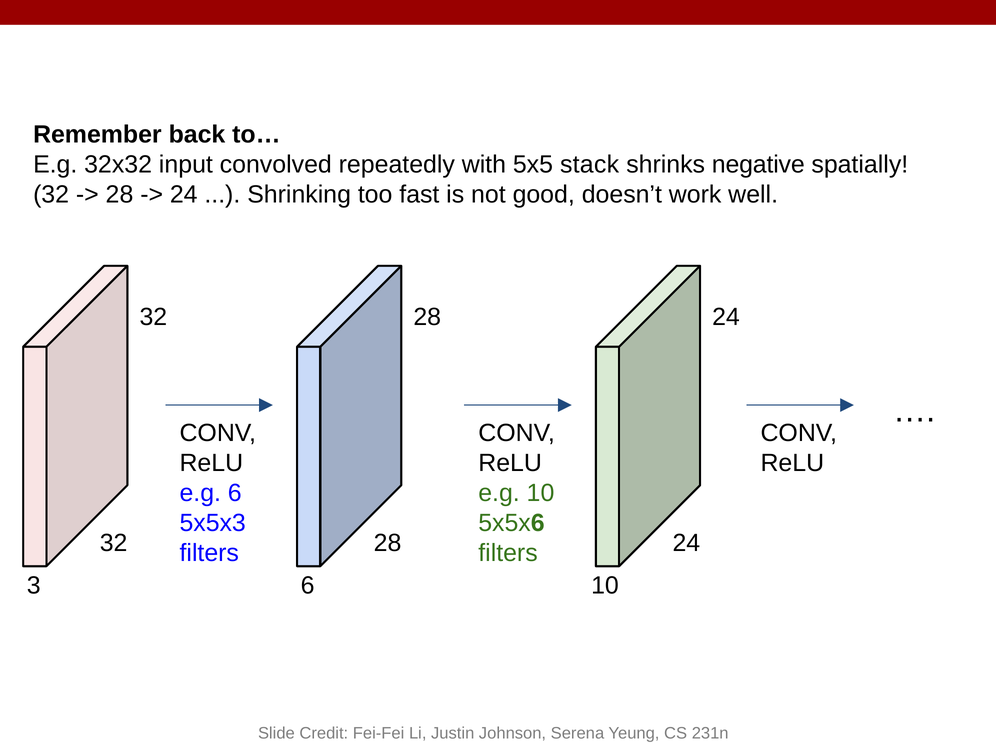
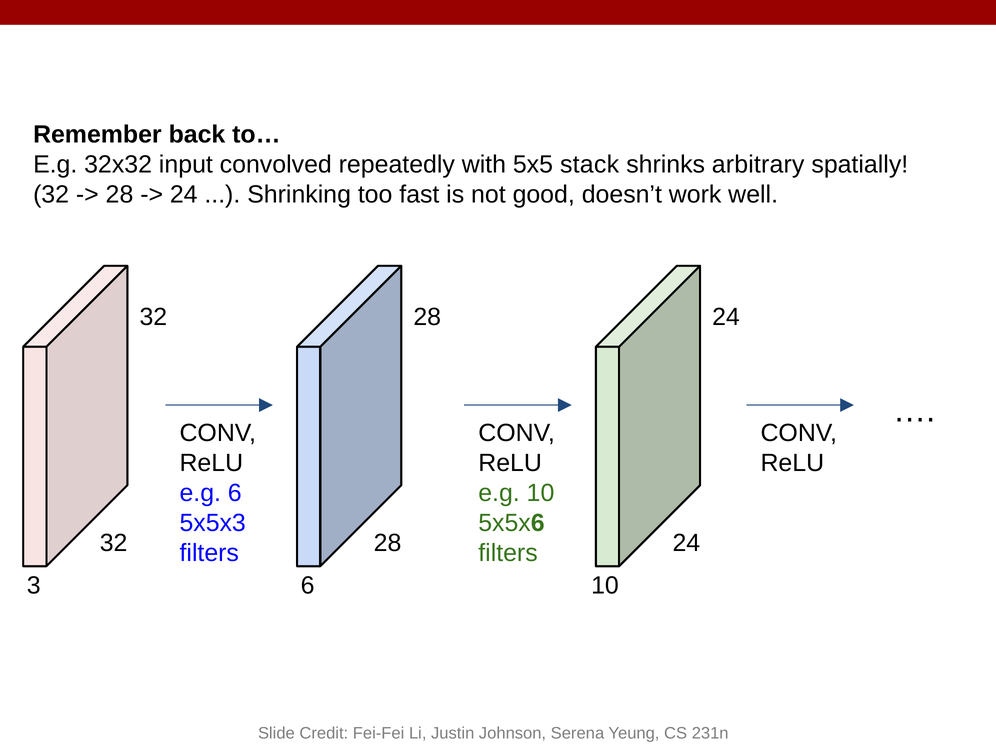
negative: negative -> arbitrary
